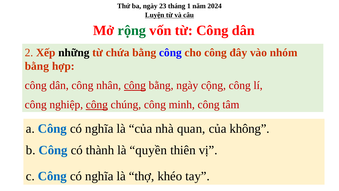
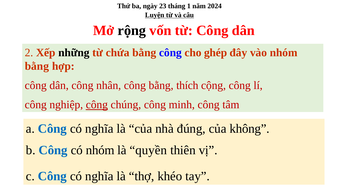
rộng colour: green -> black
cho công: công -> ghép
công at (135, 85) underline: present -> none
bằng ngày: ngày -> thích
quan: quan -> đúng
có thành: thành -> nhóm
